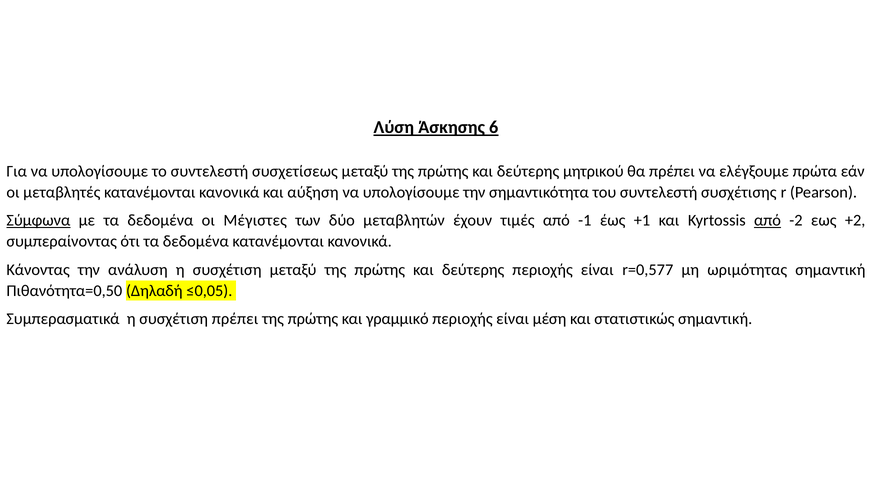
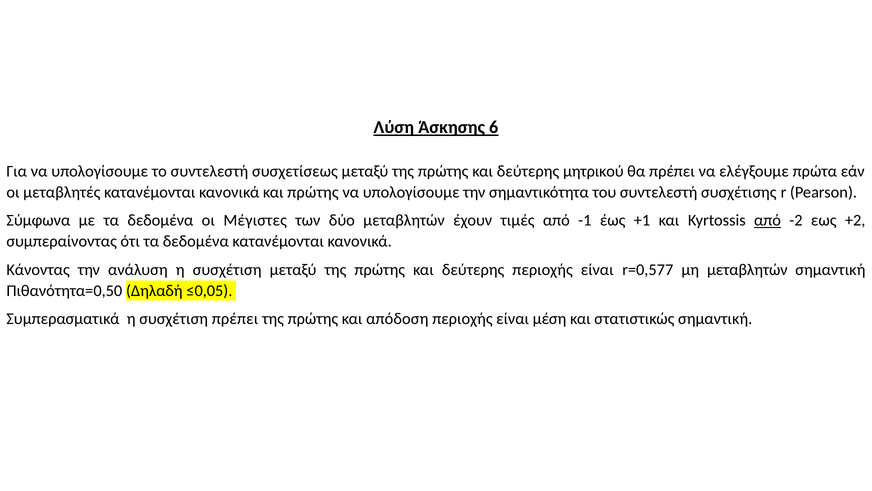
και αύξηση: αύξηση -> πρώτης
Σύμφωνα underline: present -> none
μη ωριμότητας: ωριμότητας -> μεταβλητών
γραμμικό: γραμμικό -> απόδοση
